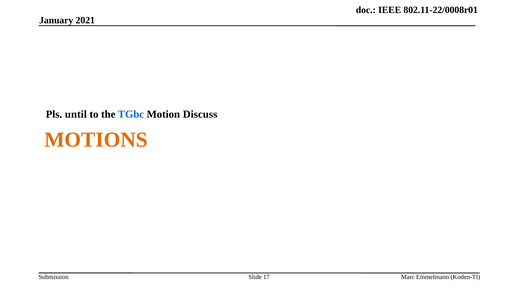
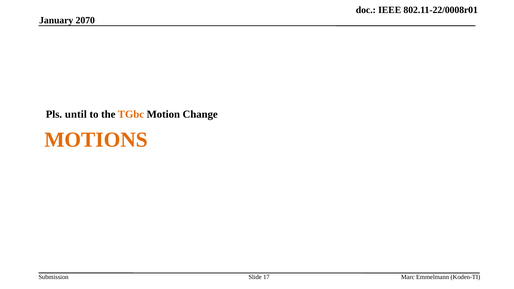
2021: 2021 -> 2070
TGbc colour: blue -> orange
Discuss: Discuss -> Change
